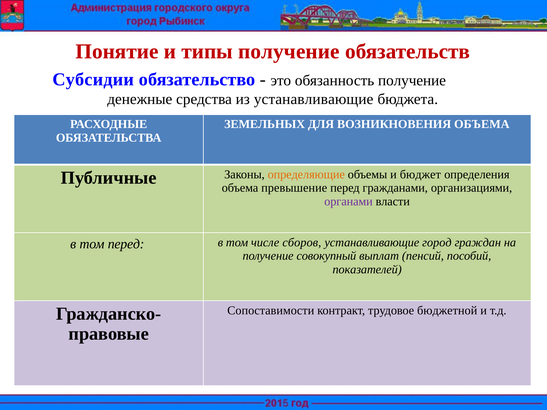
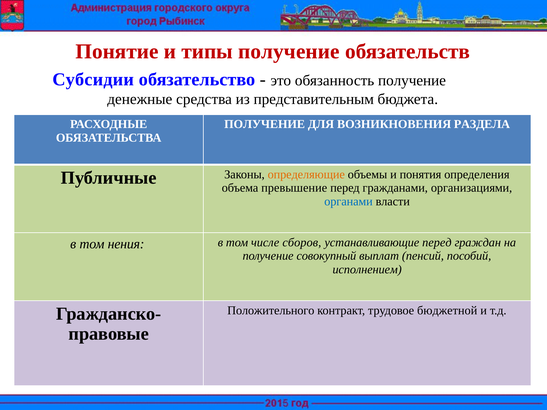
из устанавливающие: устанавливающие -> представительным
ЗЕМЕЛЬНЫХ at (265, 124): ЗЕМЕЛЬНЫХ -> ПОЛУЧЕНИЕ
ВОЗНИКНОВЕНИЯ ОБЪЕМА: ОБЪЕМА -> РАЗДЕЛА
бюджет: бюджет -> понятия
органами colour: purple -> blue
том перед: перед -> нения
устанавливающие город: город -> перед
показателей: показателей -> исполнением
Сопоставимости: Сопоставимости -> Положительного
